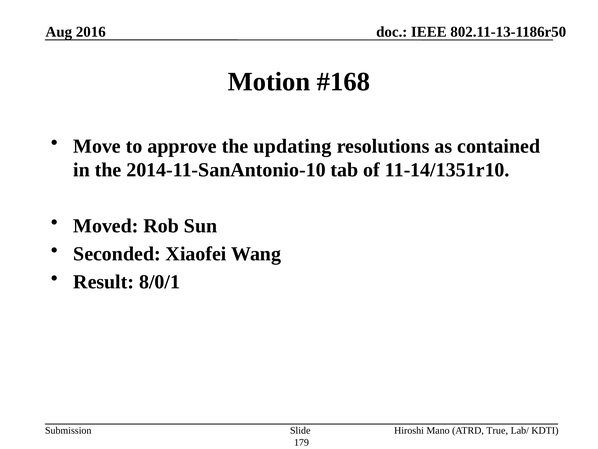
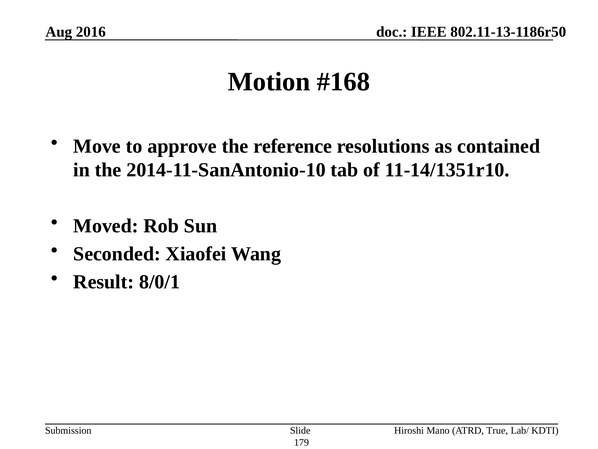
updating: updating -> reference
